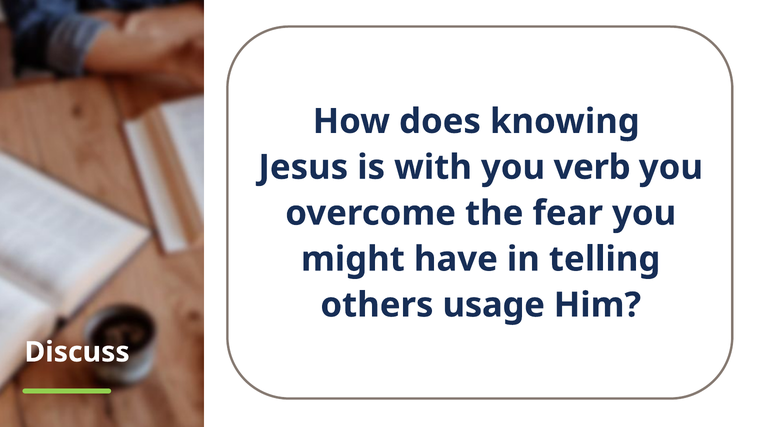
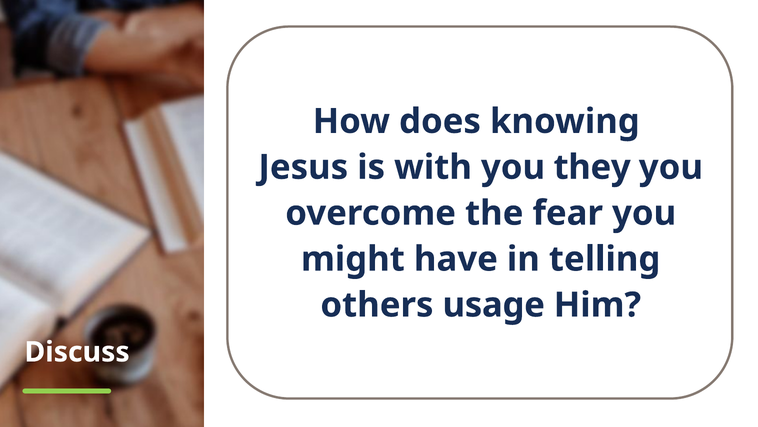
verb: verb -> they
